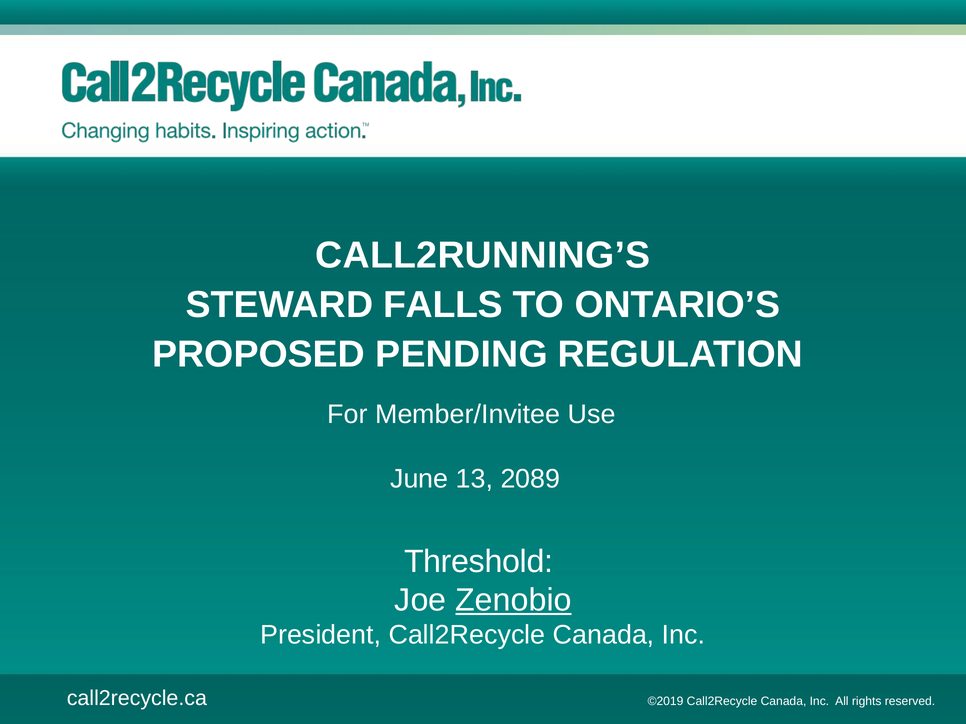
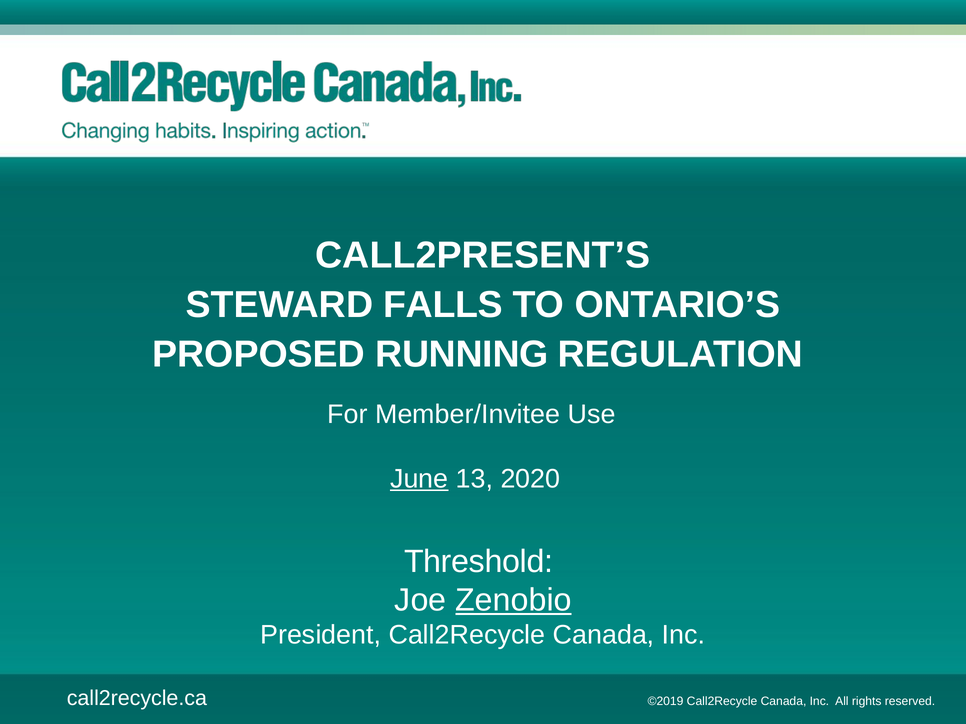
CALL2RUNNING’S: CALL2RUNNING’S -> CALL2PRESENT’S
PENDING: PENDING -> RUNNING
June underline: none -> present
2089: 2089 -> 2020
